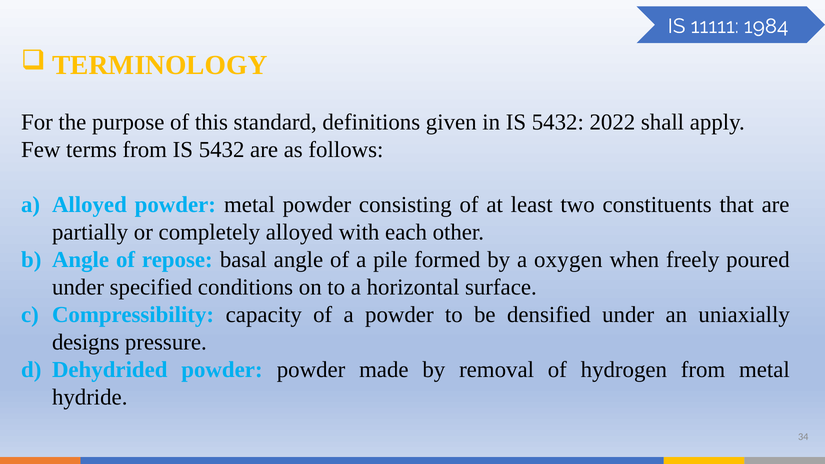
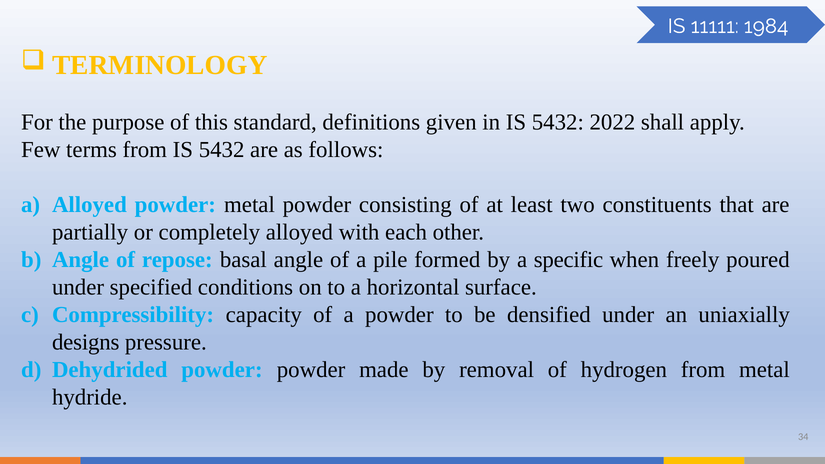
oxygen: oxygen -> specific
